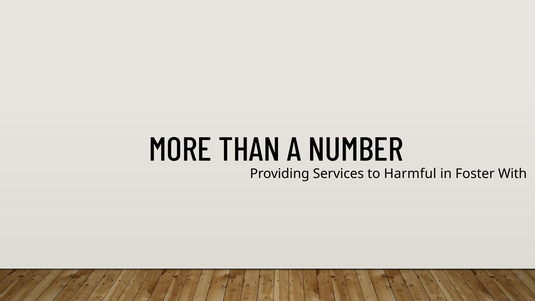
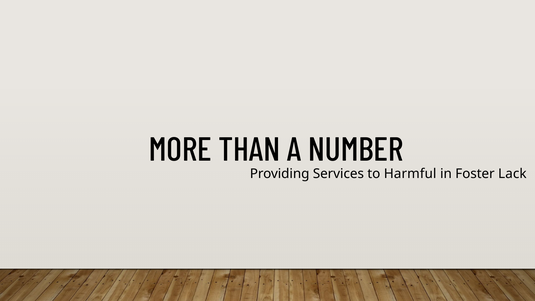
With: With -> Lack
